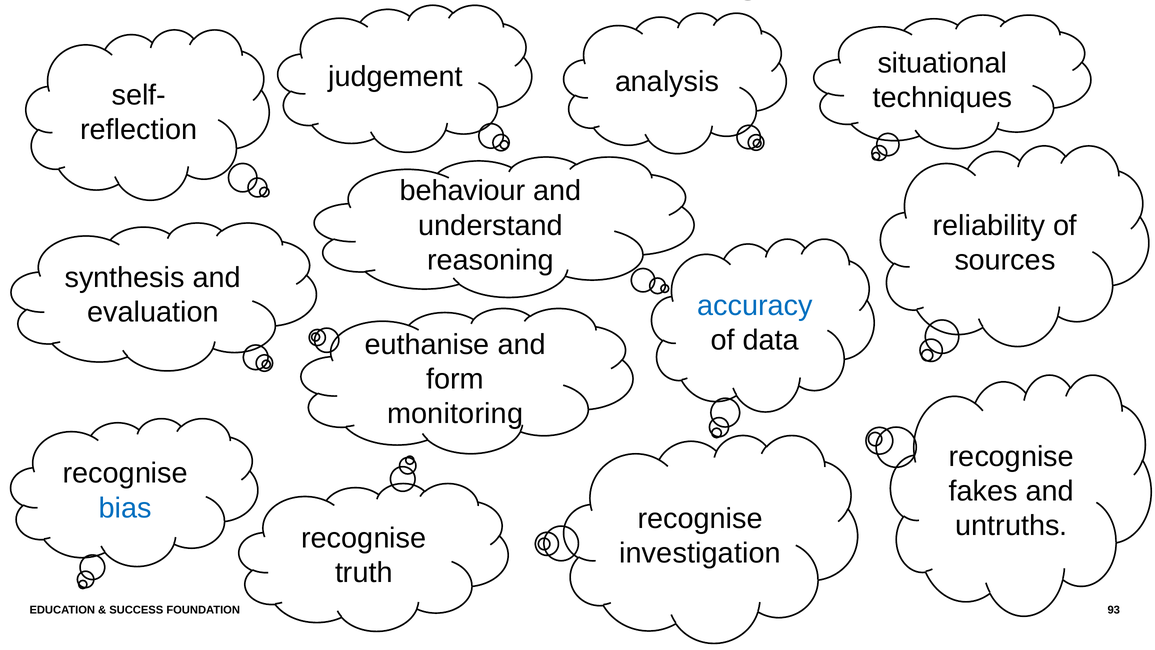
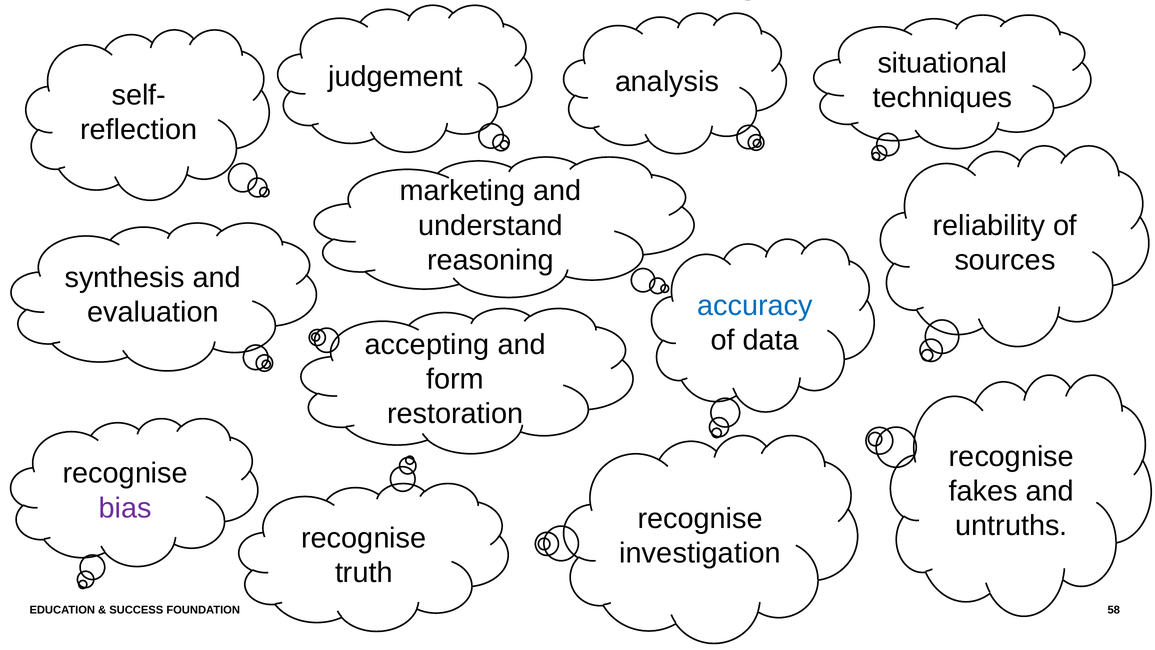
behaviour: behaviour -> marketing
euthanise: euthanise -> accepting
monitoring: monitoring -> restoration
bias colour: blue -> purple
93: 93 -> 58
